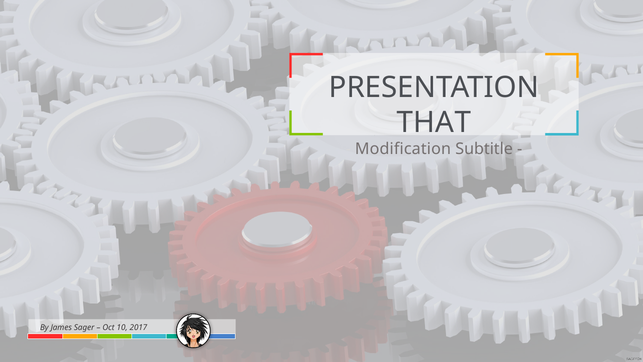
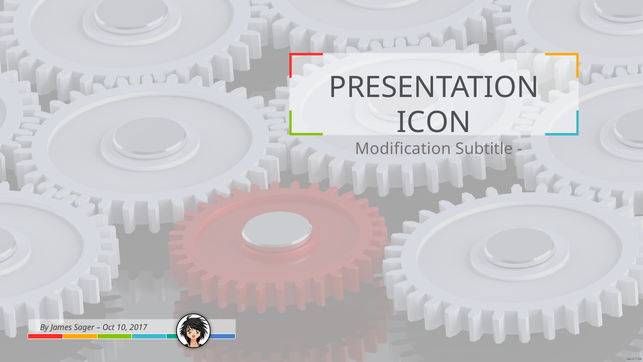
THAT: THAT -> ICON
